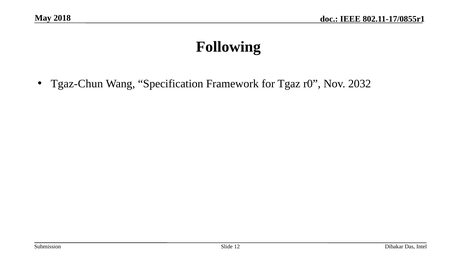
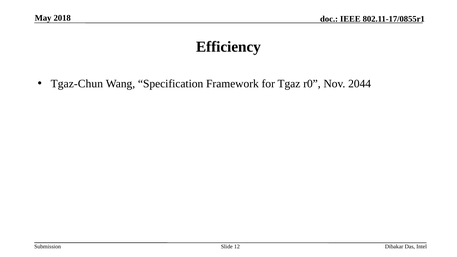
Following: Following -> Efficiency
2032: 2032 -> 2044
